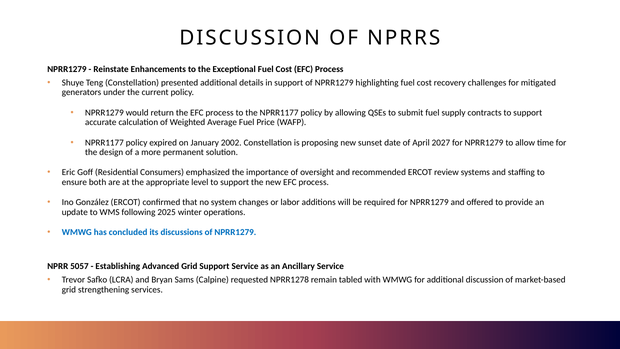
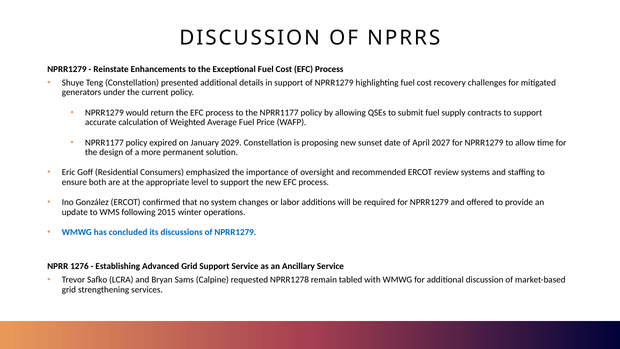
2002: 2002 -> 2029
2025: 2025 -> 2015
5057: 5057 -> 1276
